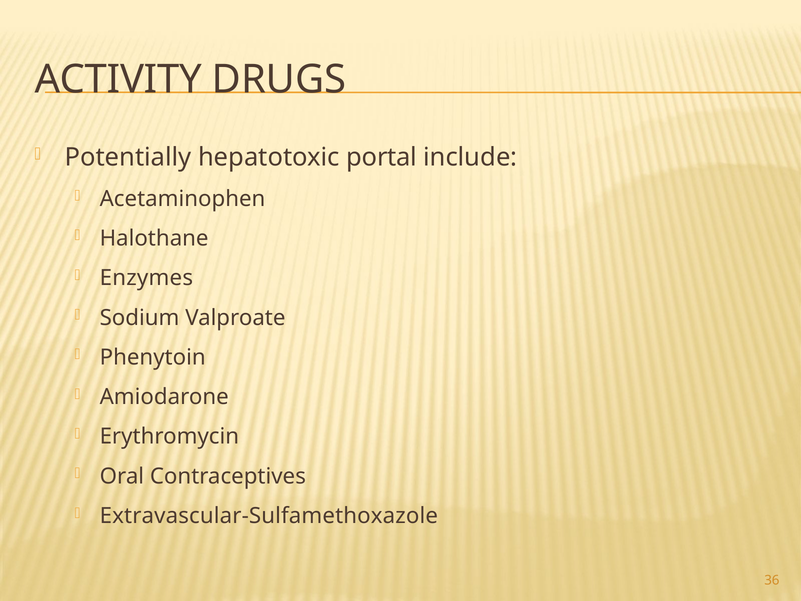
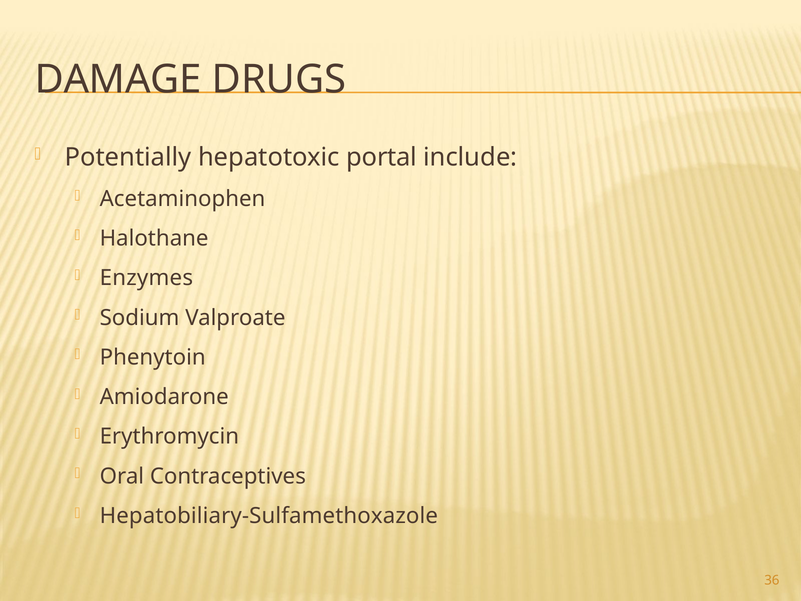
ACTIVITY: ACTIVITY -> DAMAGE
Extravascular-Sulfamethoxazole: Extravascular-Sulfamethoxazole -> Hepatobiliary-Sulfamethoxazole
